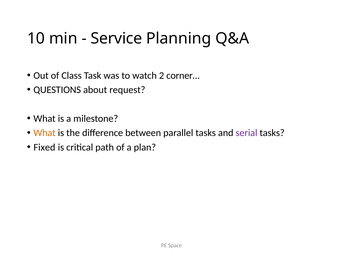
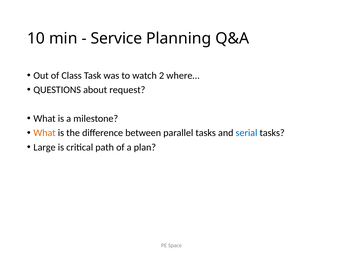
corner…: corner… -> where…
serial colour: purple -> blue
Fixed: Fixed -> Large
